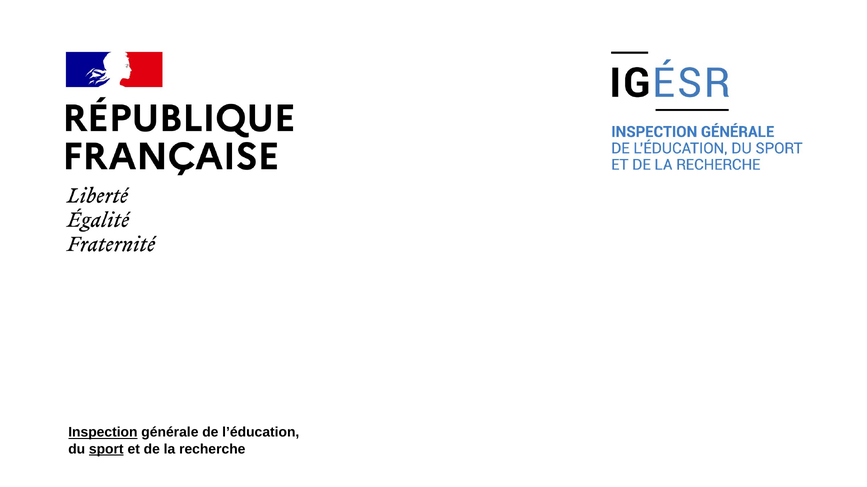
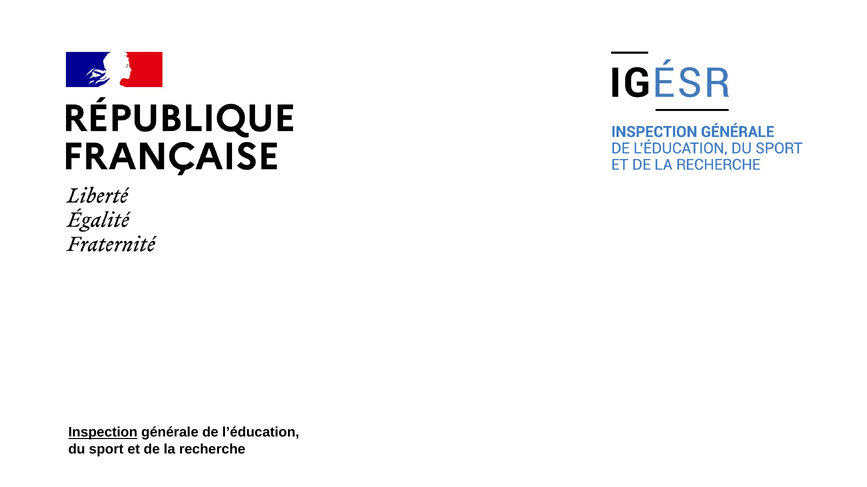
sport underline: present -> none
